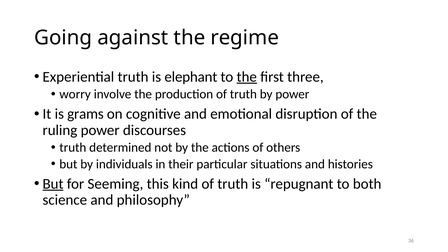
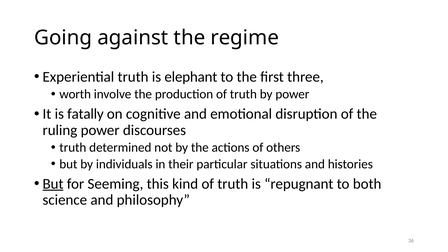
the at (247, 77) underline: present -> none
worry: worry -> worth
grams: grams -> fatally
